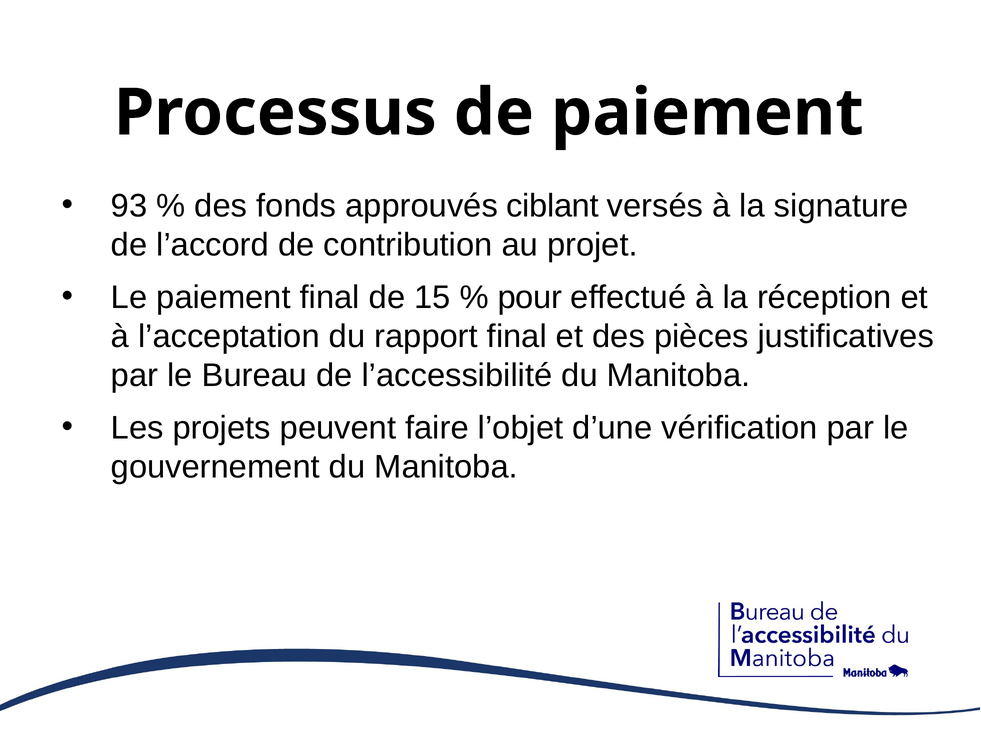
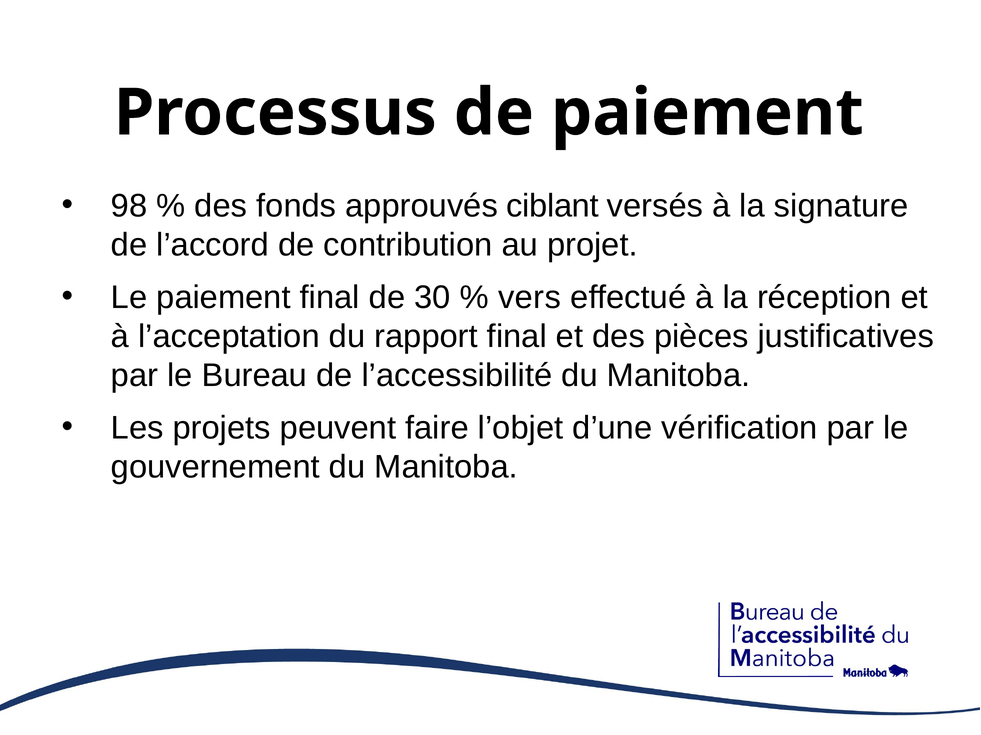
93: 93 -> 98
15: 15 -> 30
pour: pour -> vers
